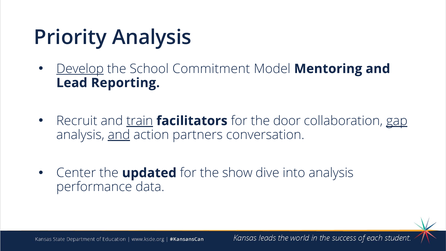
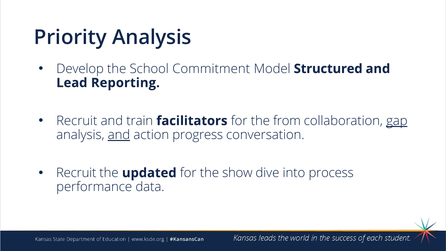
Develop underline: present -> none
Mentoring: Mentoring -> Structured
train underline: present -> none
door: door -> from
partners: partners -> progress
Center at (76, 173): Center -> Recruit
into analysis: analysis -> process
